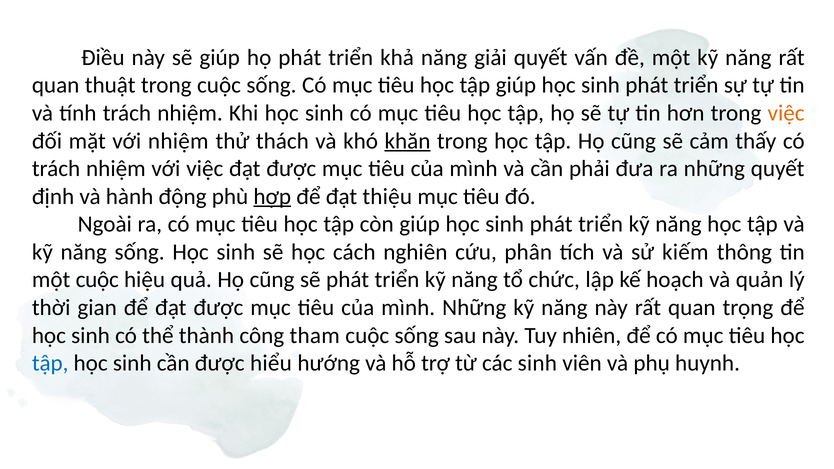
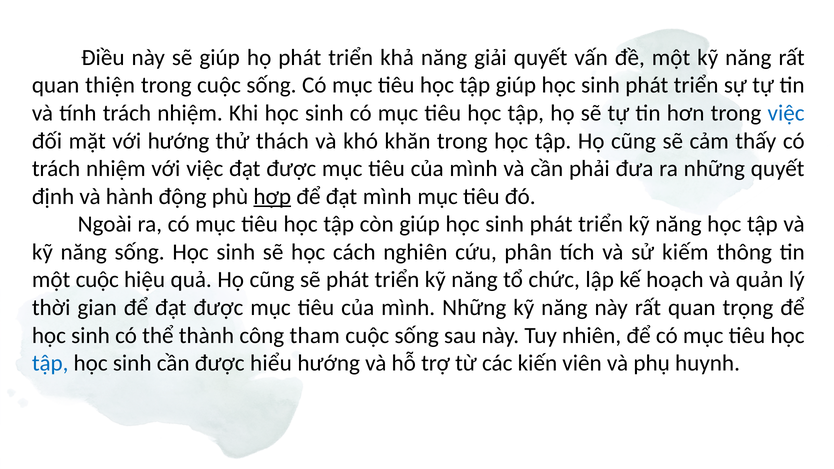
thuật: thuật -> thiện
việc at (786, 113) colour: orange -> blue
với nhiệm: nhiệm -> hướng
khăn underline: present -> none
đạt thiệu: thiệu -> mình
các sinh: sinh -> kiến
